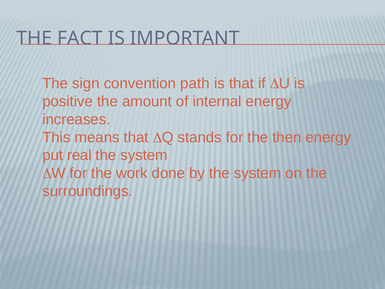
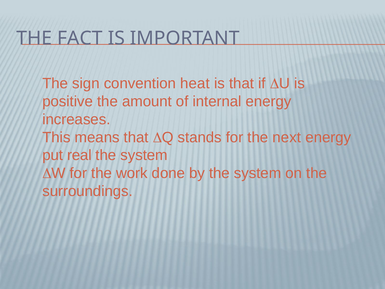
path: path -> heat
then: then -> next
